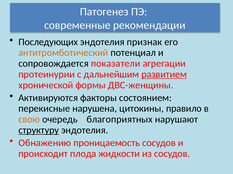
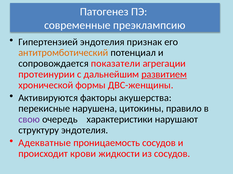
рекомендации: рекомендации -> преэклампсию
Последующих: Последующих -> Гипертензией
состоянием: состоянием -> акушерства
свою colour: orange -> purple
благоприятных: благоприятных -> характеристики
структуру underline: present -> none
Обнажению: Обнажению -> Адекватные
плода: плода -> крови
